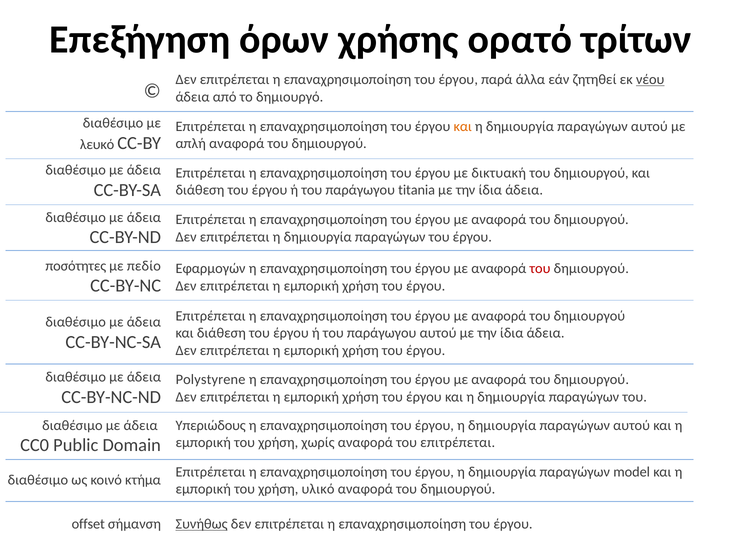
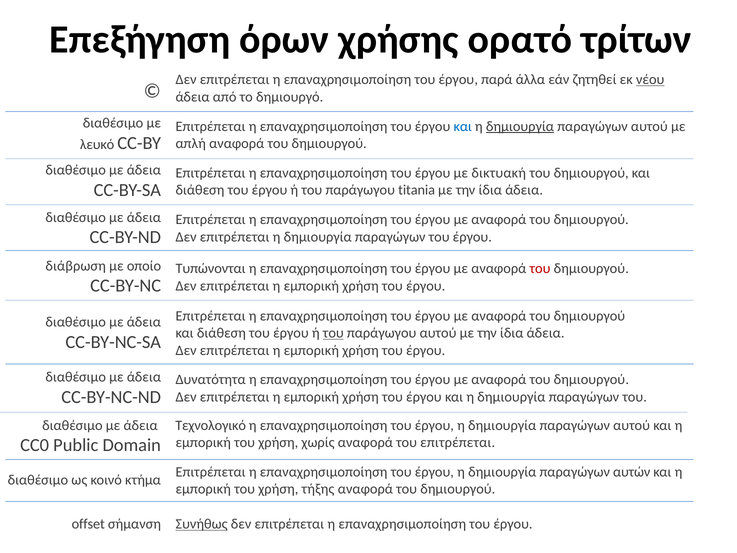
και at (463, 126) colour: orange -> blue
δημιουργία at (520, 126) underline: none -> present
ποσότητες: ποσότητες -> διάβρωση
πεδίο: πεδίο -> οποίο
Εφαρμογών: Εφαρμογών -> Τυπώνονται
του at (333, 333) underline: none -> present
Polystyrene: Polystyrene -> Δυνατότητα
Υπεριώδους: Υπεριώδους -> Τεχνολογικό
model: model -> αυτών
υλικό: υλικό -> τήξης
